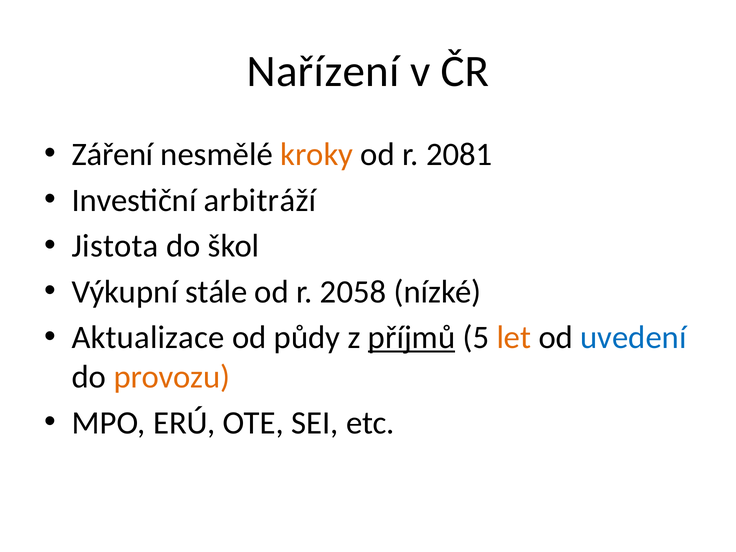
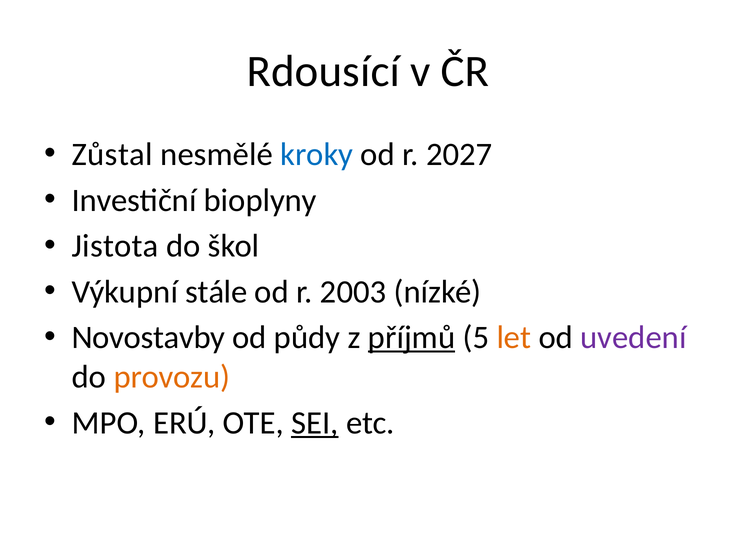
Nařízení: Nařízení -> Rdousící
Záření: Záření -> Zůstal
kroky colour: orange -> blue
2081: 2081 -> 2027
arbitráží: arbitráží -> bioplyny
2058: 2058 -> 2003
Aktualizace: Aktualizace -> Novostavby
uvedení colour: blue -> purple
SEI underline: none -> present
